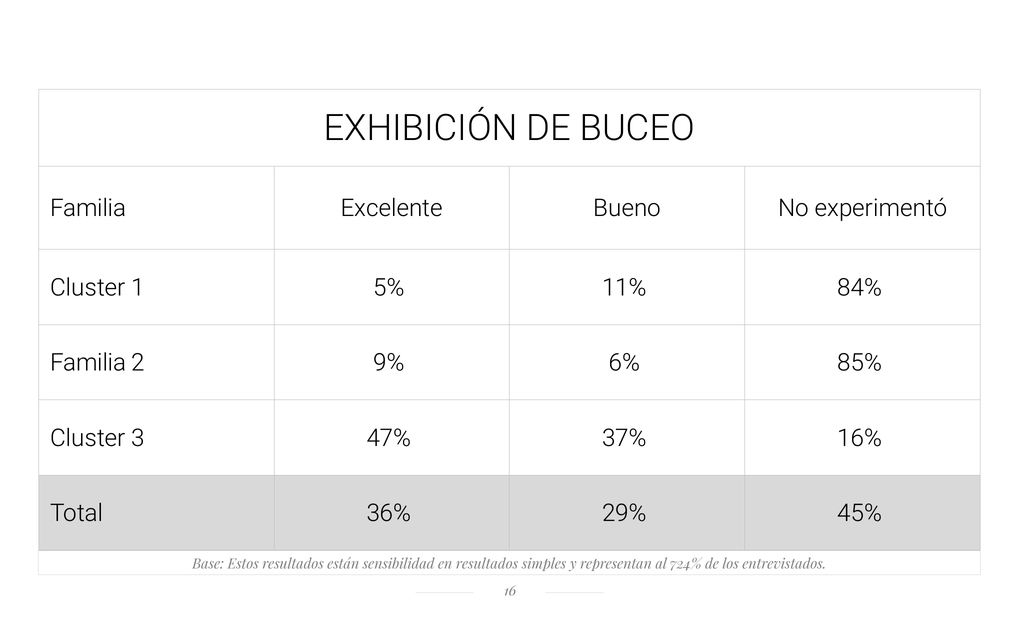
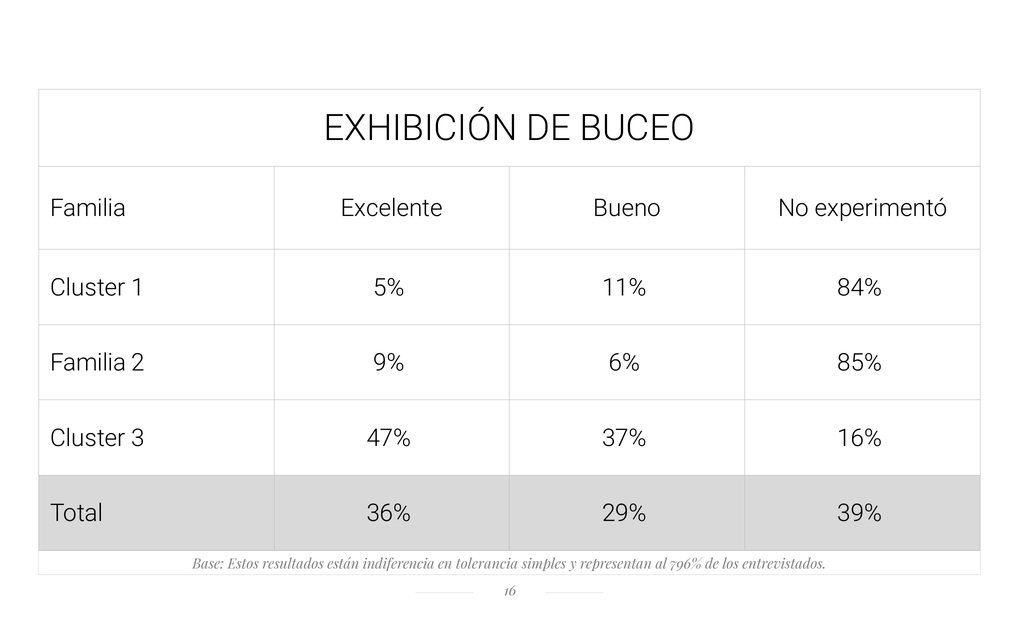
45%: 45% -> 39%
sensibilidad: sensibilidad -> indiferencia
en resultados: resultados -> tolerancia
724%: 724% -> 796%
